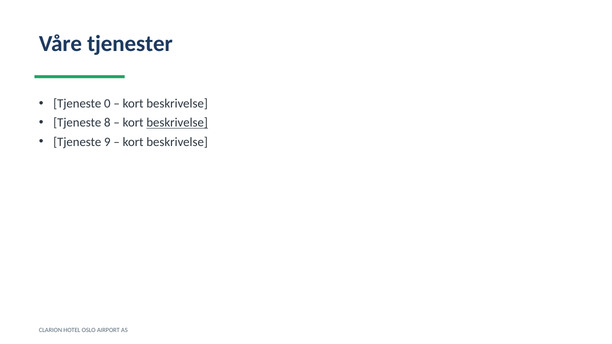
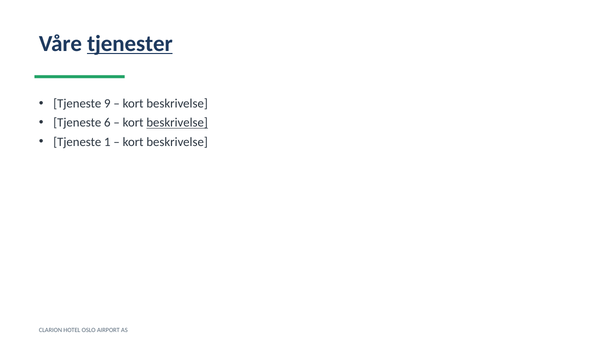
tjenester underline: none -> present
0: 0 -> 9
8: 8 -> 6
9: 9 -> 1
